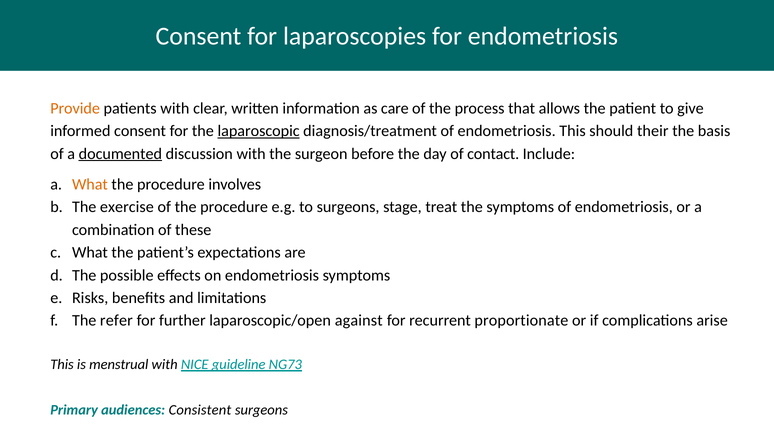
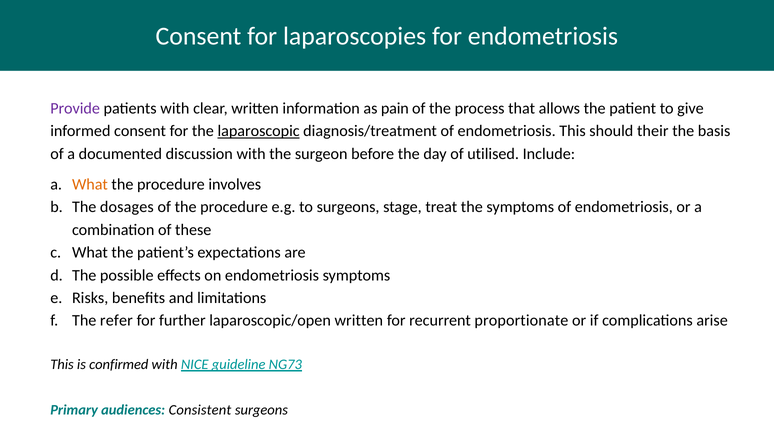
Provide colour: orange -> purple
care: care -> pain
documented underline: present -> none
contact: contact -> utilised
exercise: exercise -> dosages
laparoscopic/open against: against -> written
menstrual: menstrual -> confirmed
